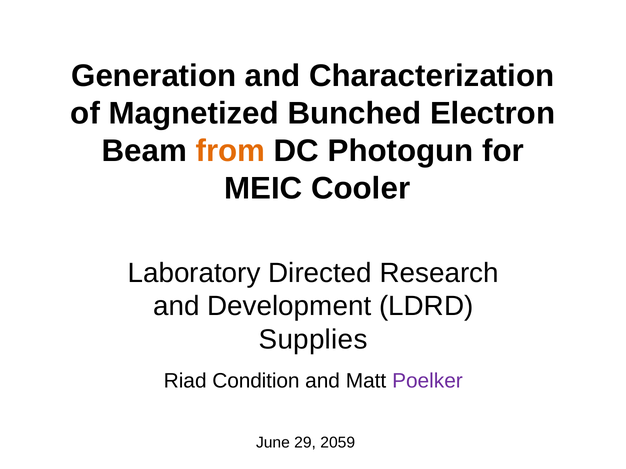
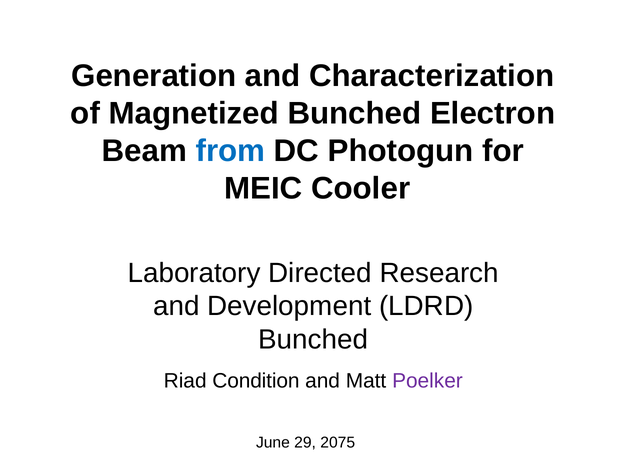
from colour: orange -> blue
Supplies at (313, 340): Supplies -> Bunched
2059: 2059 -> 2075
